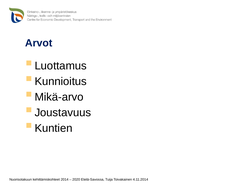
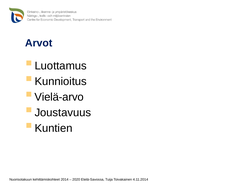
Mikä-arvo: Mikä-arvo -> Vielä-arvo
